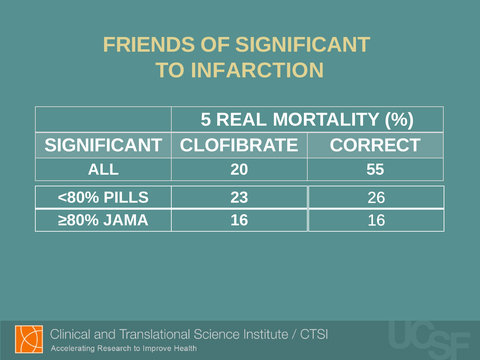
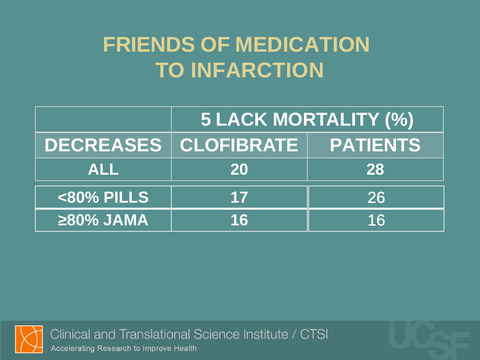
OF SIGNIFICANT: SIGNIFICANT -> MEDICATION
REAL: REAL -> LACK
SIGNIFICANT at (103, 145): SIGNIFICANT -> DECREASES
CORRECT: CORRECT -> PATIENTS
55: 55 -> 28
23: 23 -> 17
